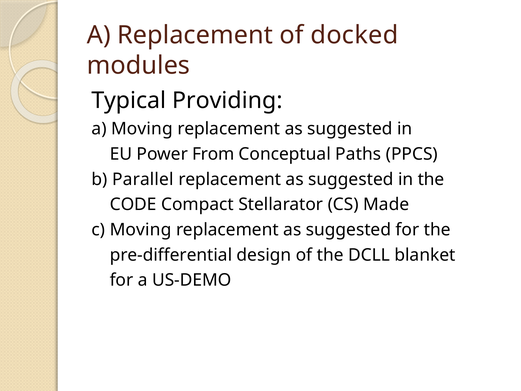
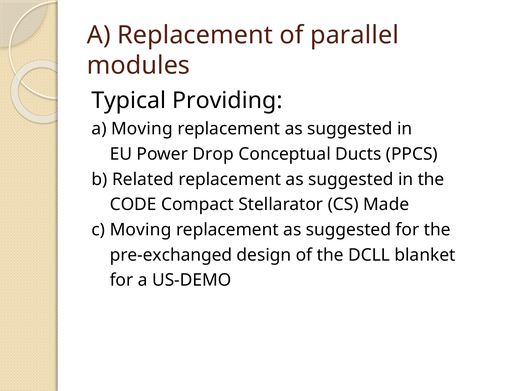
docked: docked -> parallel
From: From -> Drop
Paths: Paths -> Ducts
Parallel: Parallel -> Related
pre-differential: pre-differential -> pre-exchanged
